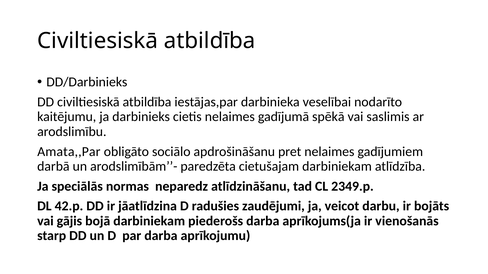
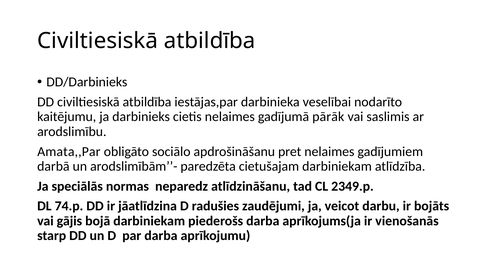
spēkā: spēkā -> pārāk
42.p: 42.p -> 74.p
